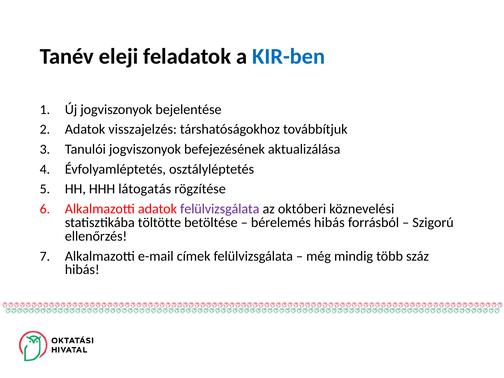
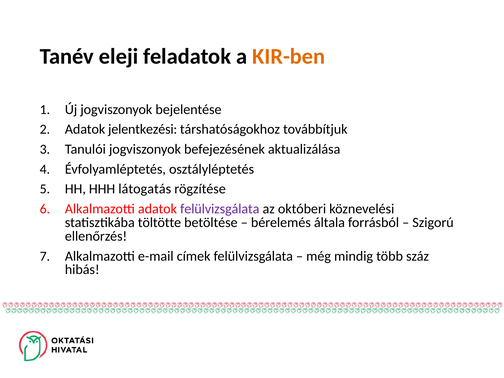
KIR-ben colour: blue -> orange
visszajelzés: visszajelzés -> jelentkezési
bérelemés hibás: hibás -> általa
